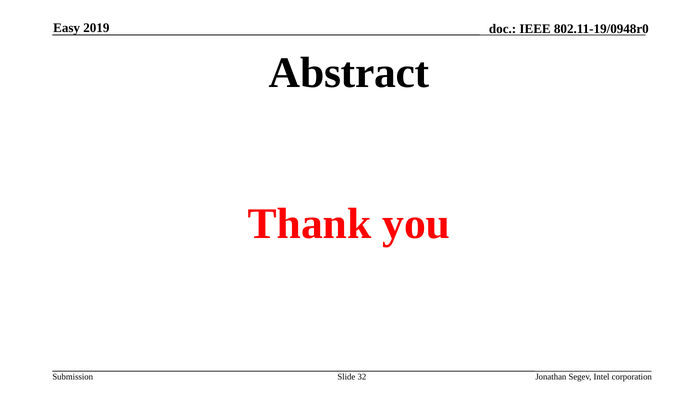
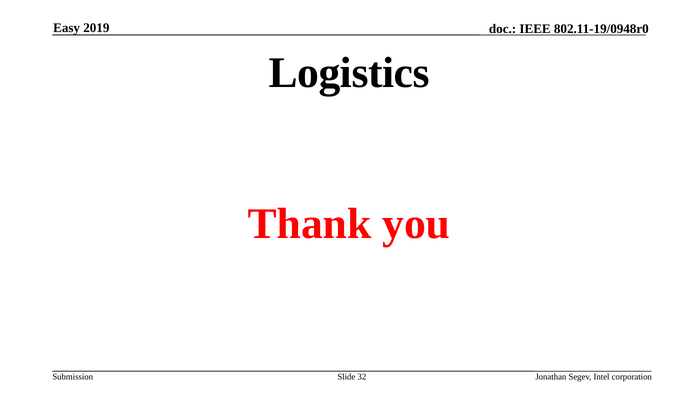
Abstract: Abstract -> Logistics
